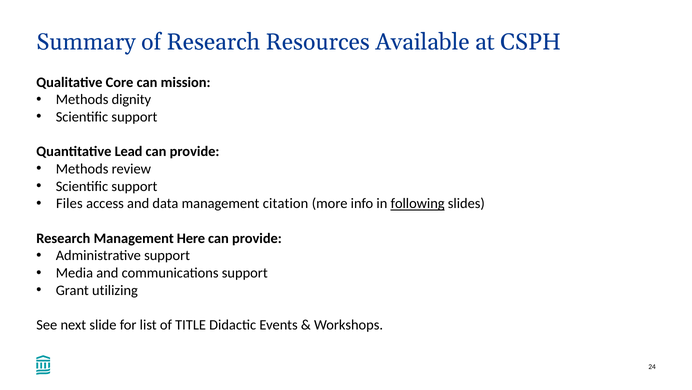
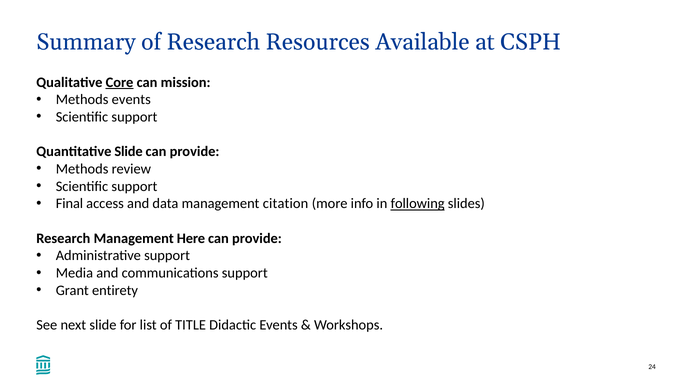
Core underline: none -> present
Methods dignity: dignity -> events
Quantitative Lead: Lead -> Slide
Files: Files -> Final
utilizing: utilizing -> entirety
